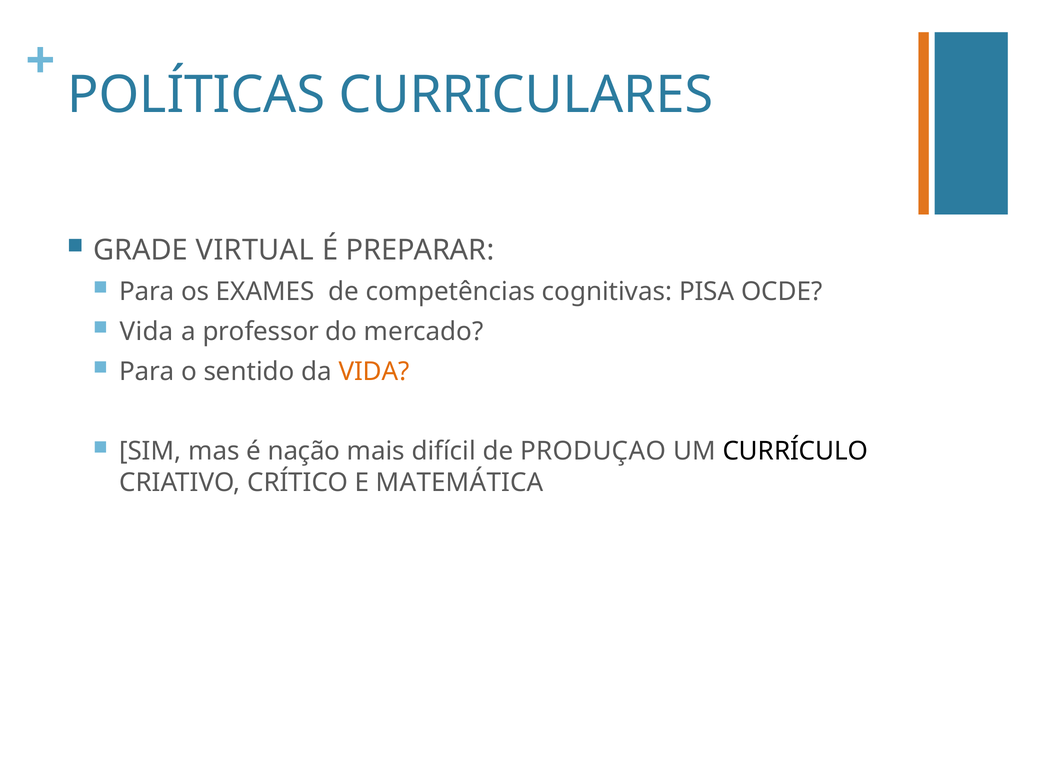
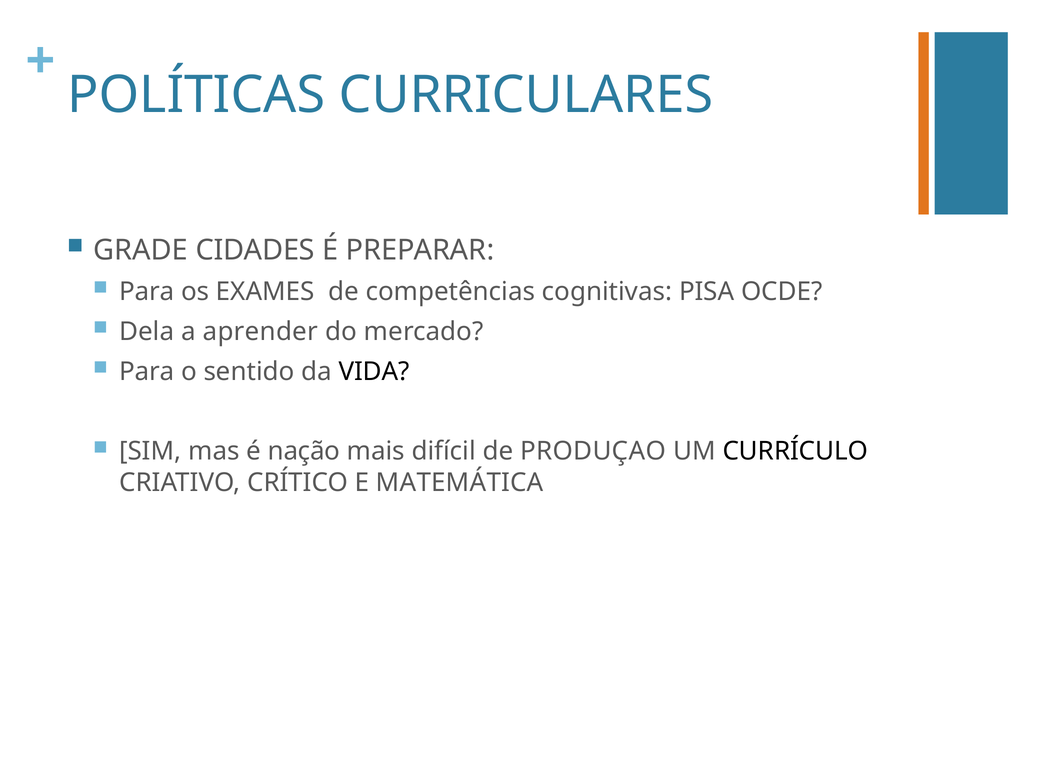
VIRTUAL: VIRTUAL -> CIDADES
Vida at (147, 331): Vida -> Dela
professor: professor -> aprender
VIDA at (374, 371) colour: orange -> black
